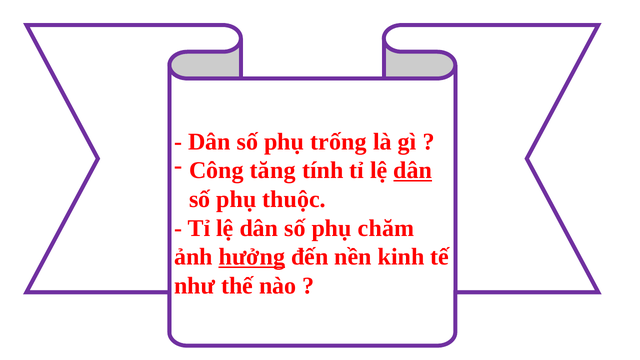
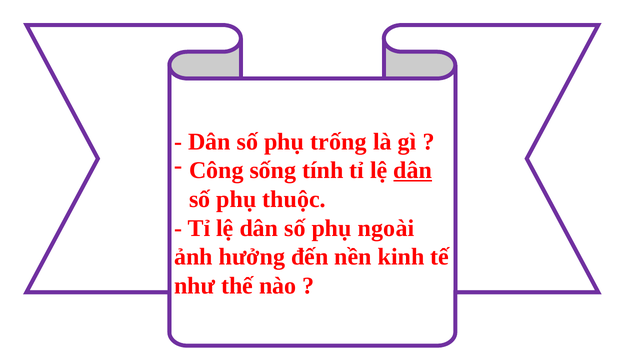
tăng: tăng -> sống
chăm: chăm -> ngoài
hưởng underline: present -> none
